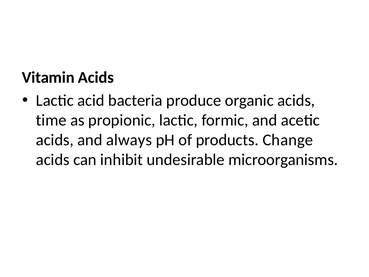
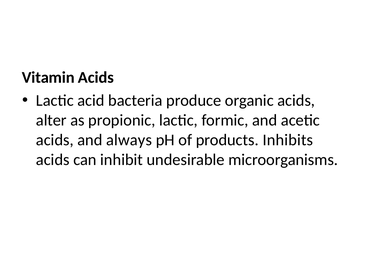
time: time -> alter
Change: Change -> Inhibits
